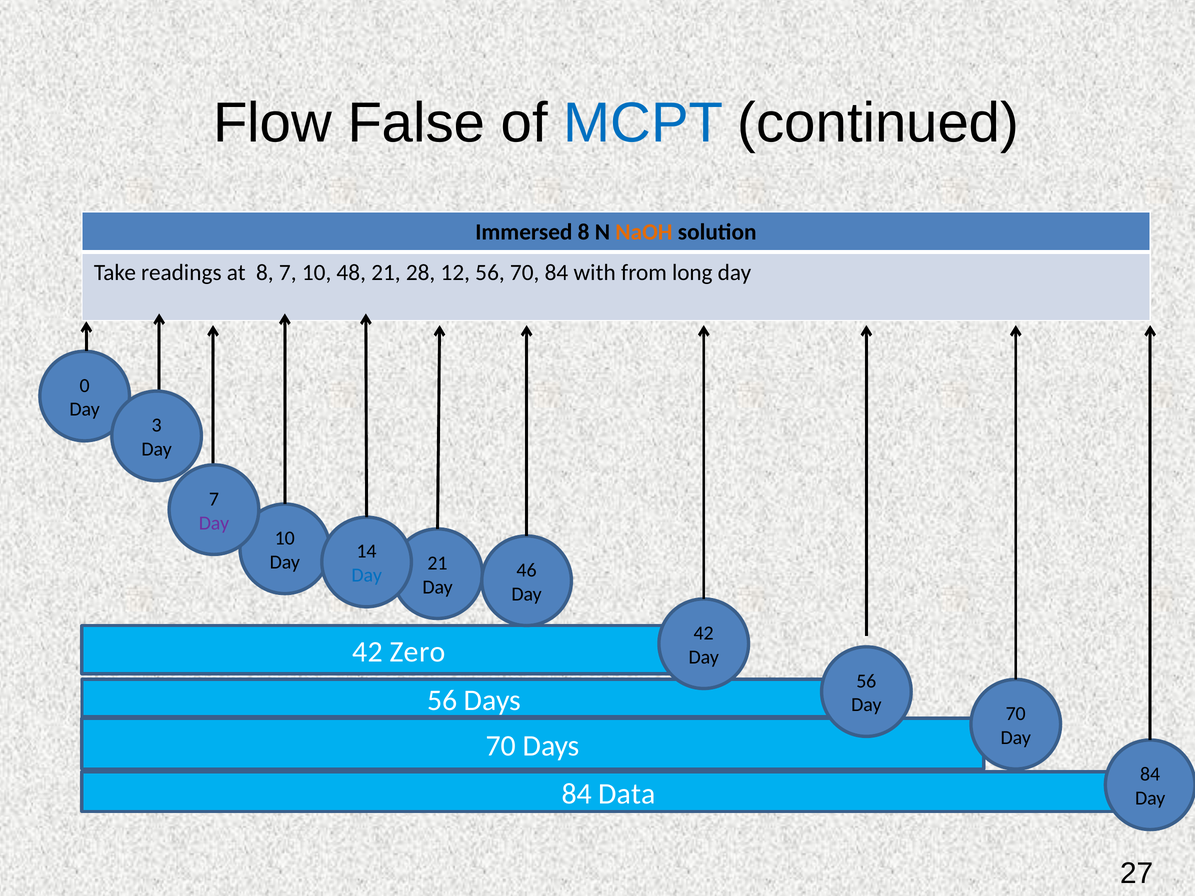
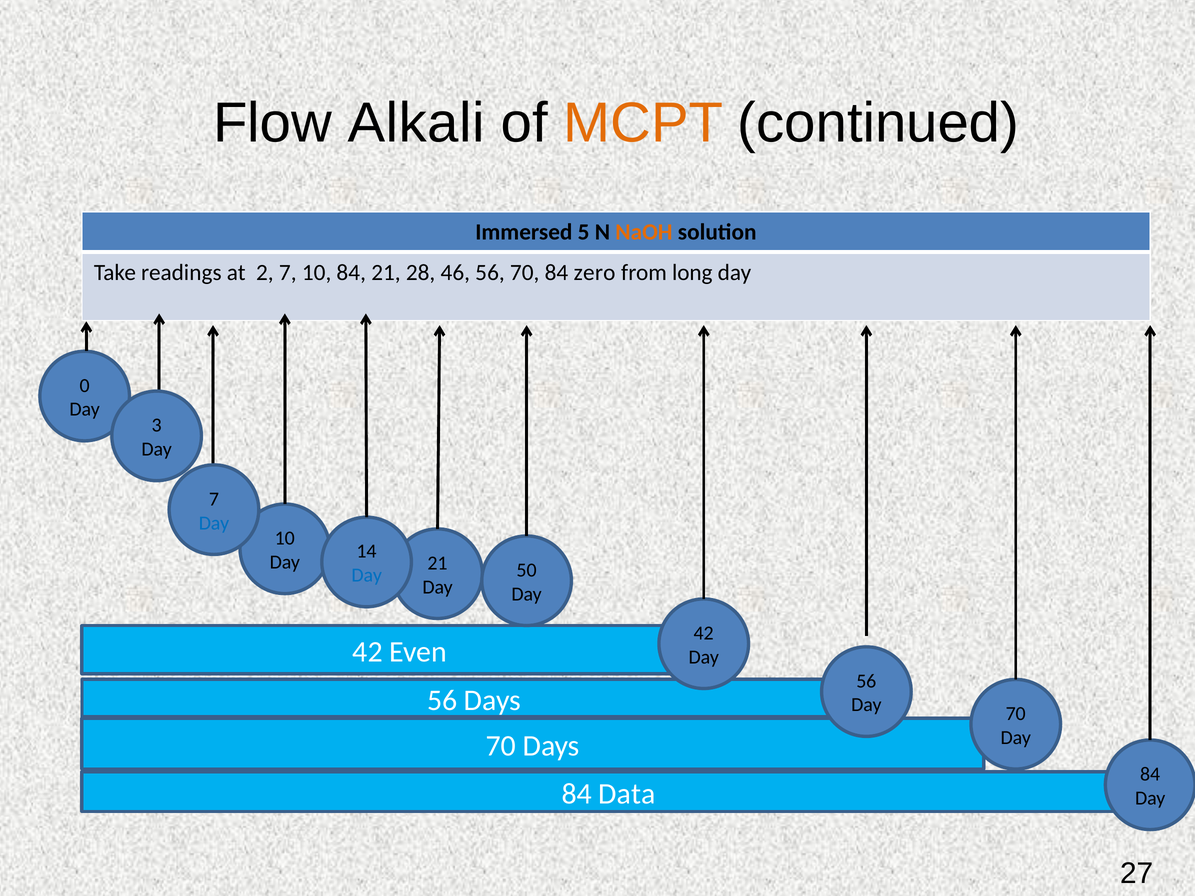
False: False -> Alkali
MCPT colour: blue -> orange
Immersed 8: 8 -> 5
at 8: 8 -> 2
10 48: 48 -> 84
12: 12 -> 46
with: with -> zero
Day at (214, 523) colour: purple -> blue
46: 46 -> 50
Zero: Zero -> Even
